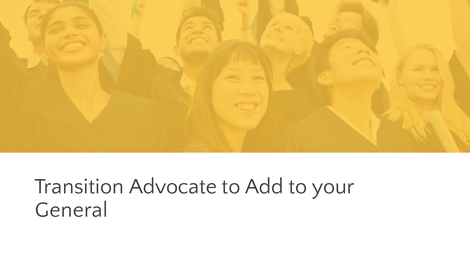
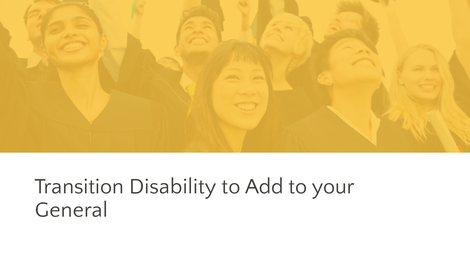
Advocate: Advocate -> Disability
